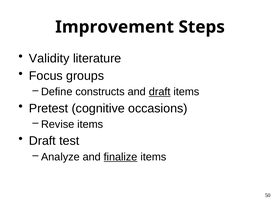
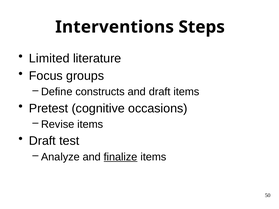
Improvement: Improvement -> Interventions
Validity: Validity -> Limited
draft at (160, 92) underline: present -> none
